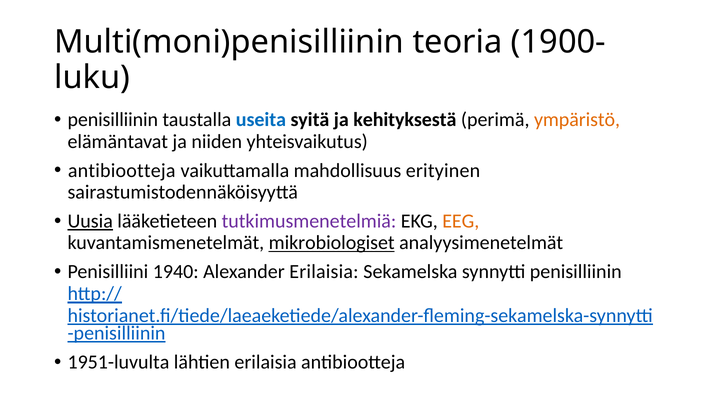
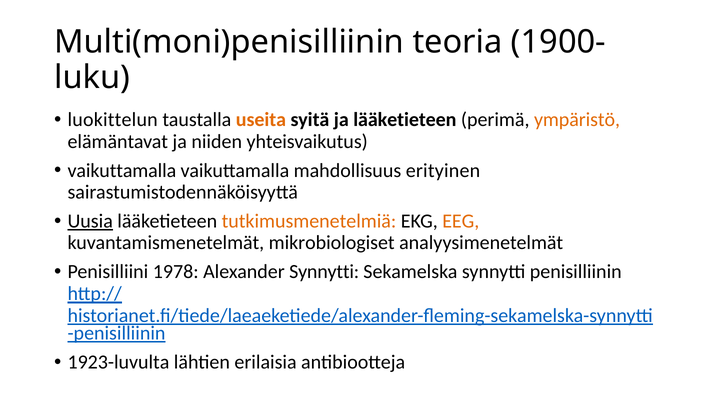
penisilliinin at (113, 120): penisilliinin -> luokittelun
useita colour: blue -> orange
ja kehityksestä: kehityksestä -> lääketieteen
antibiootteja at (122, 170): antibiootteja -> vaikuttamalla
tutkimusmenetelmiä colour: purple -> orange
mikrobiologiset underline: present -> none
1940: 1940 -> 1978
Alexander Erilaisia: Erilaisia -> Synnytti
1951-luvulta: 1951-luvulta -> 1923-luvulta
